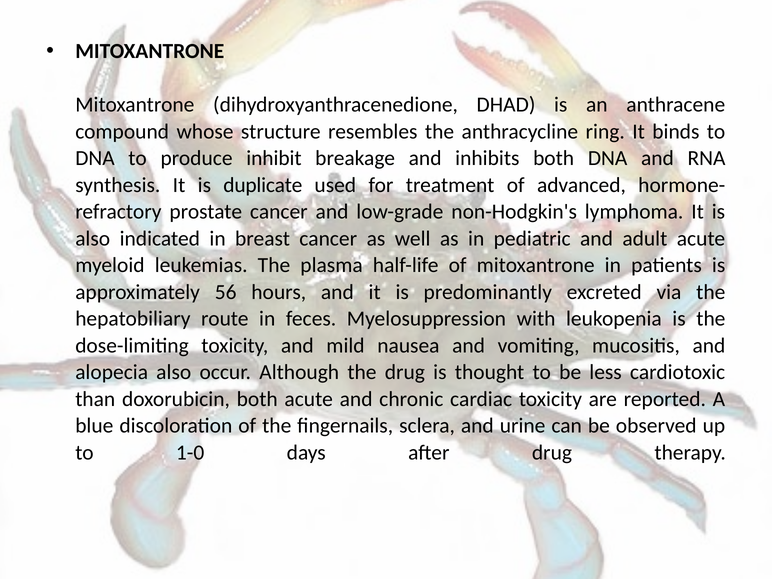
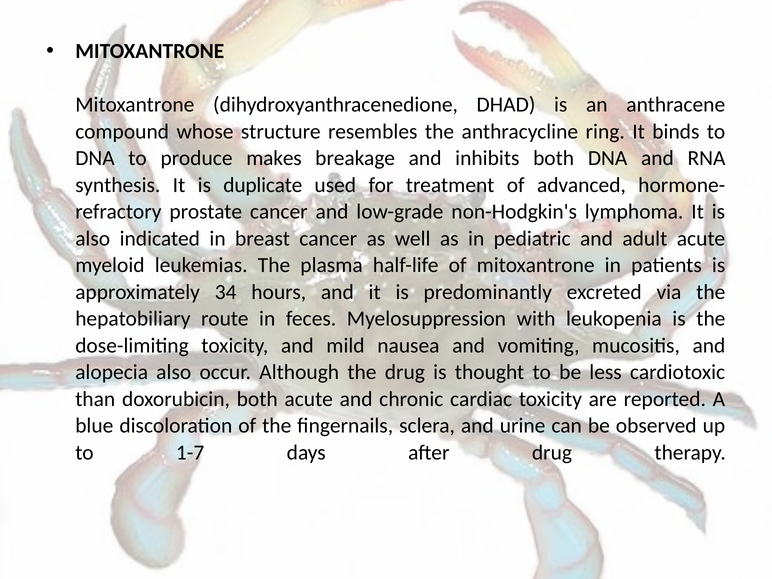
inhibit: inhibit -> makes
56: 56 -> 34
1-0: 1-0 -> 1-7
